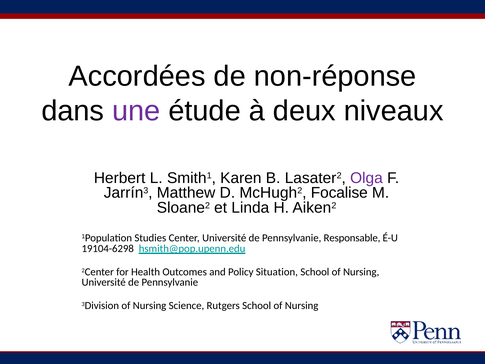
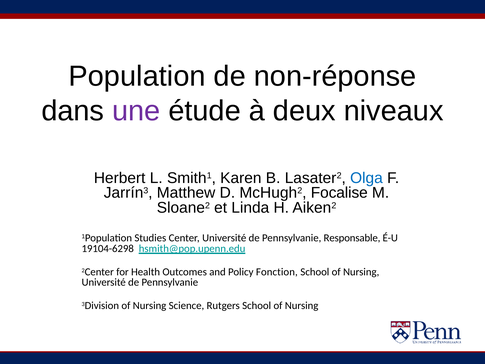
Accordées: Accordées -> Population
Olga colour: purple -> blue
Situation: Situation -> Fonction
